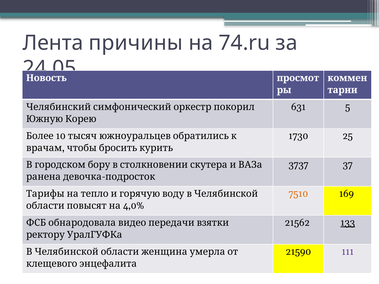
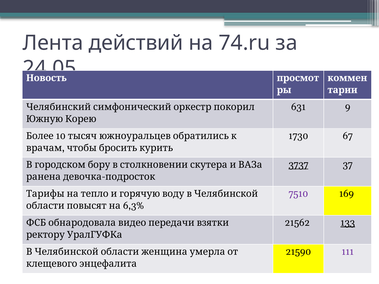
причины: причины -> действий
5: 5 -> 9
25: 25 -> 67
3737 underline: none -> present
7510 colour: orange -> purple
4,0%: 4,0% -> 6,3%
